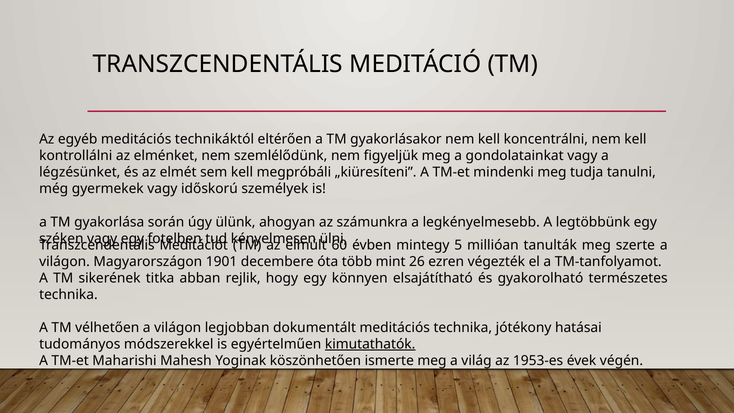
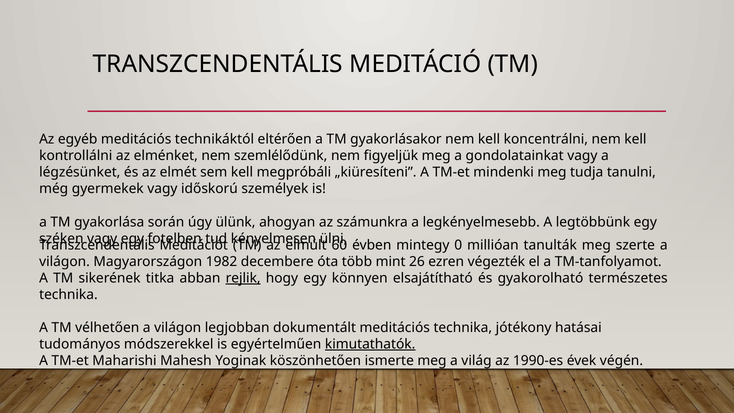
5: 5 -> 0
1901: 1901 -> 1982
rejlik underline: none -> present
1953-es: 1953-es -> 1990-es
